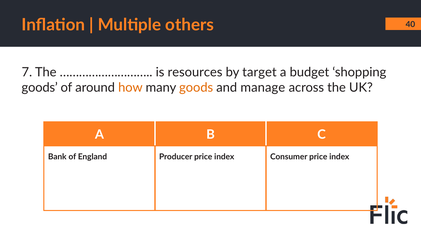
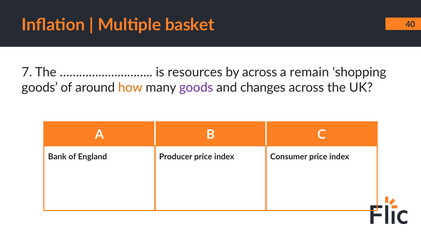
others: others -> basket
by target: target -> across
budget: budget -> remain
goods at (196, 88) colour: orange -> purple
manage: manage -> changes
